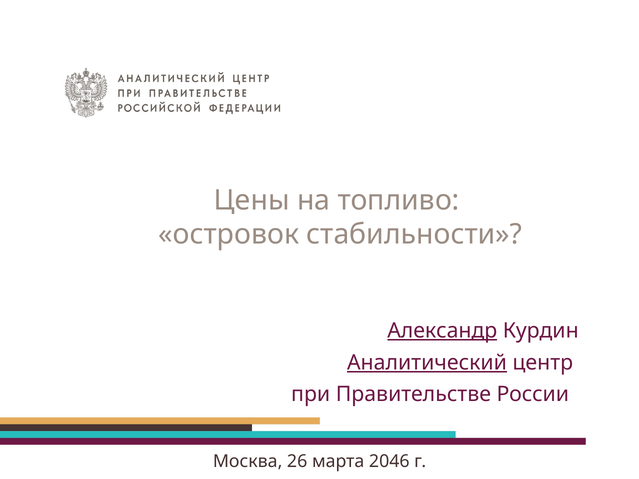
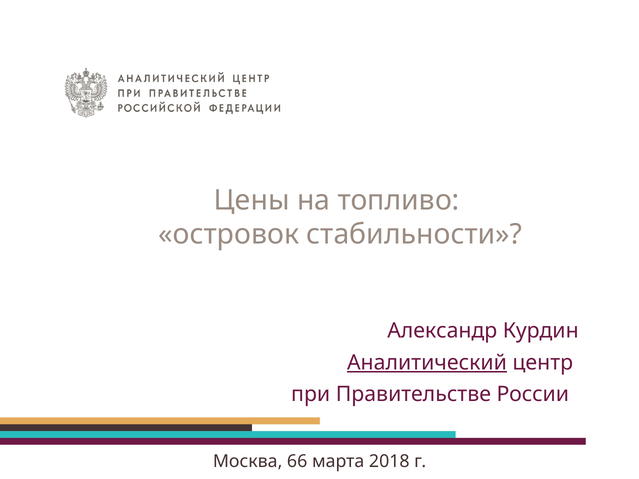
Александр underline: present -> none
26: 26 -> 66
2046: 2046 -> 2018
